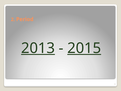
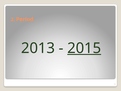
2013 underline: present -> none
